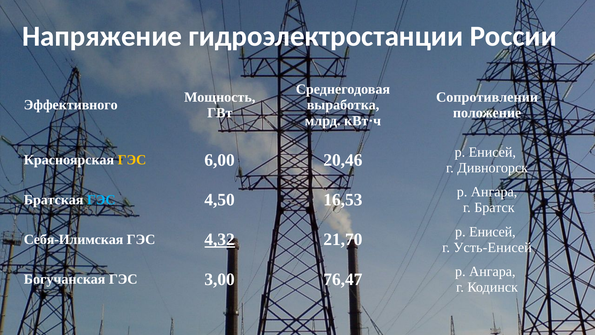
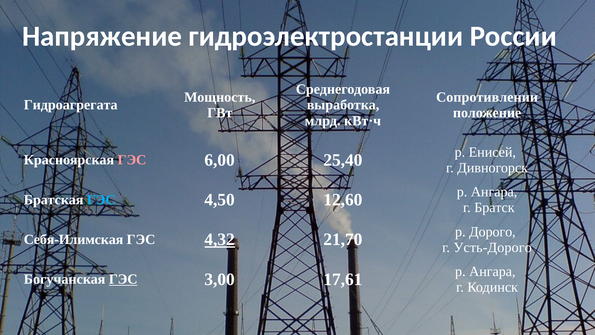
Эффективного: Эффективного -> Гидроагрегата
ГЭС at (132, 160) colour: yellow -> pink
20,46: 20,46 -> 25,40
16,53: 16,53 -> 12,60
21,70 р Енисей: Енисей -> Дорого
Усть-Енисей: Усть-Енисей -> Усть-Дорого
ГЭС at (123, 279) underline: none -> present
76,47: 76,47 -> 17,61
